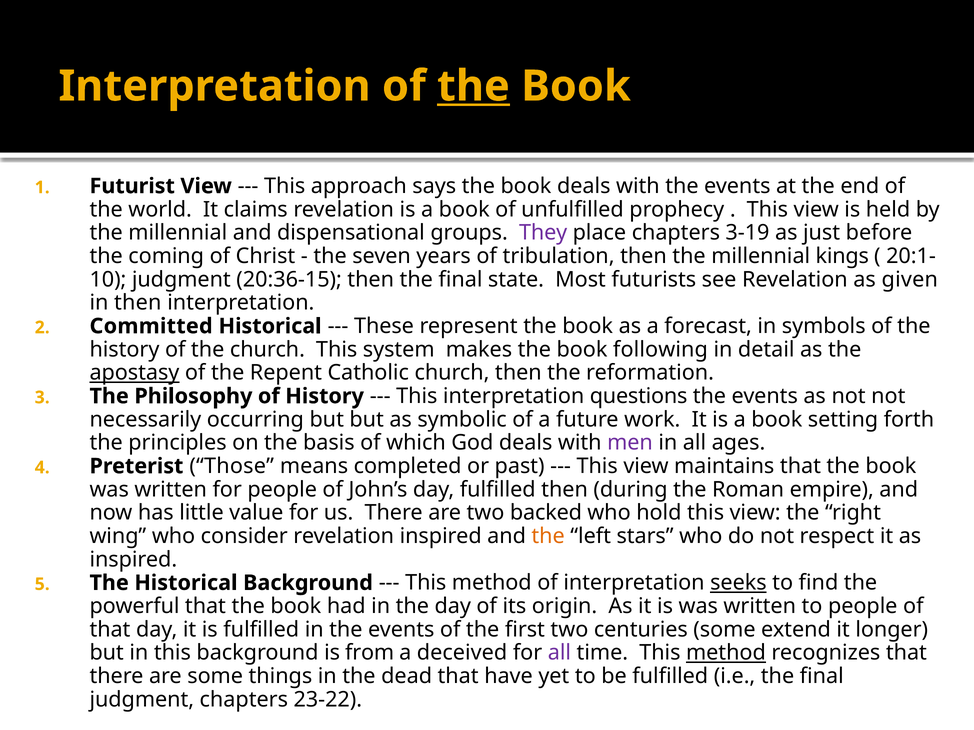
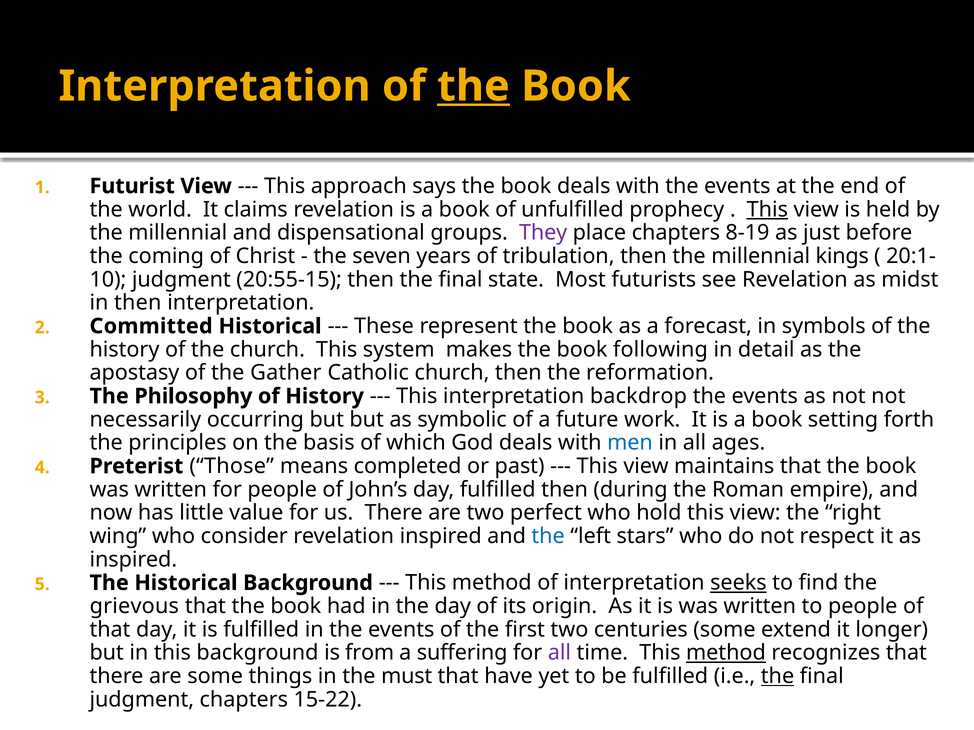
This at (767, 210) underline: none -> present
3-19: 3-19 -> 8-19
20:36-15: 20:36-15 -> 20:55-15
given: given -> midst
apostasy underline: present -> none
Repent: Repent -> Gather
questions: questions -> backdrop
men colour: purple -> blue
backed: backed -> perfect
the at (548, 537) colour: orange -> blue
powerful: powerful -> grievous
deceived: deceived -> suffering
dead: dead -> must
the at (777, 677) underline: none -> present
23-22: 23-22 -> 15-22
